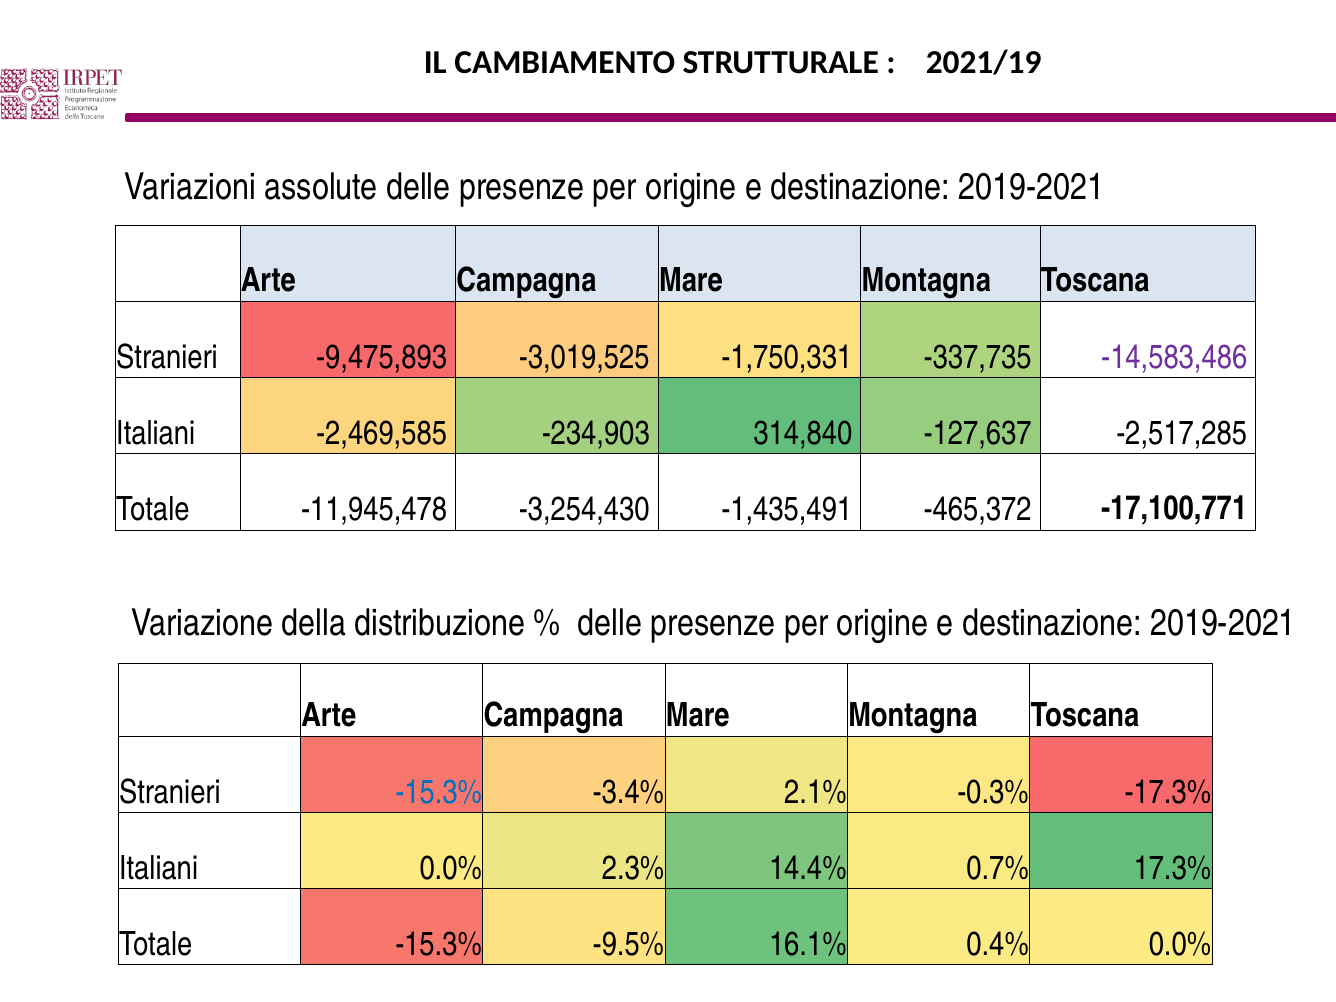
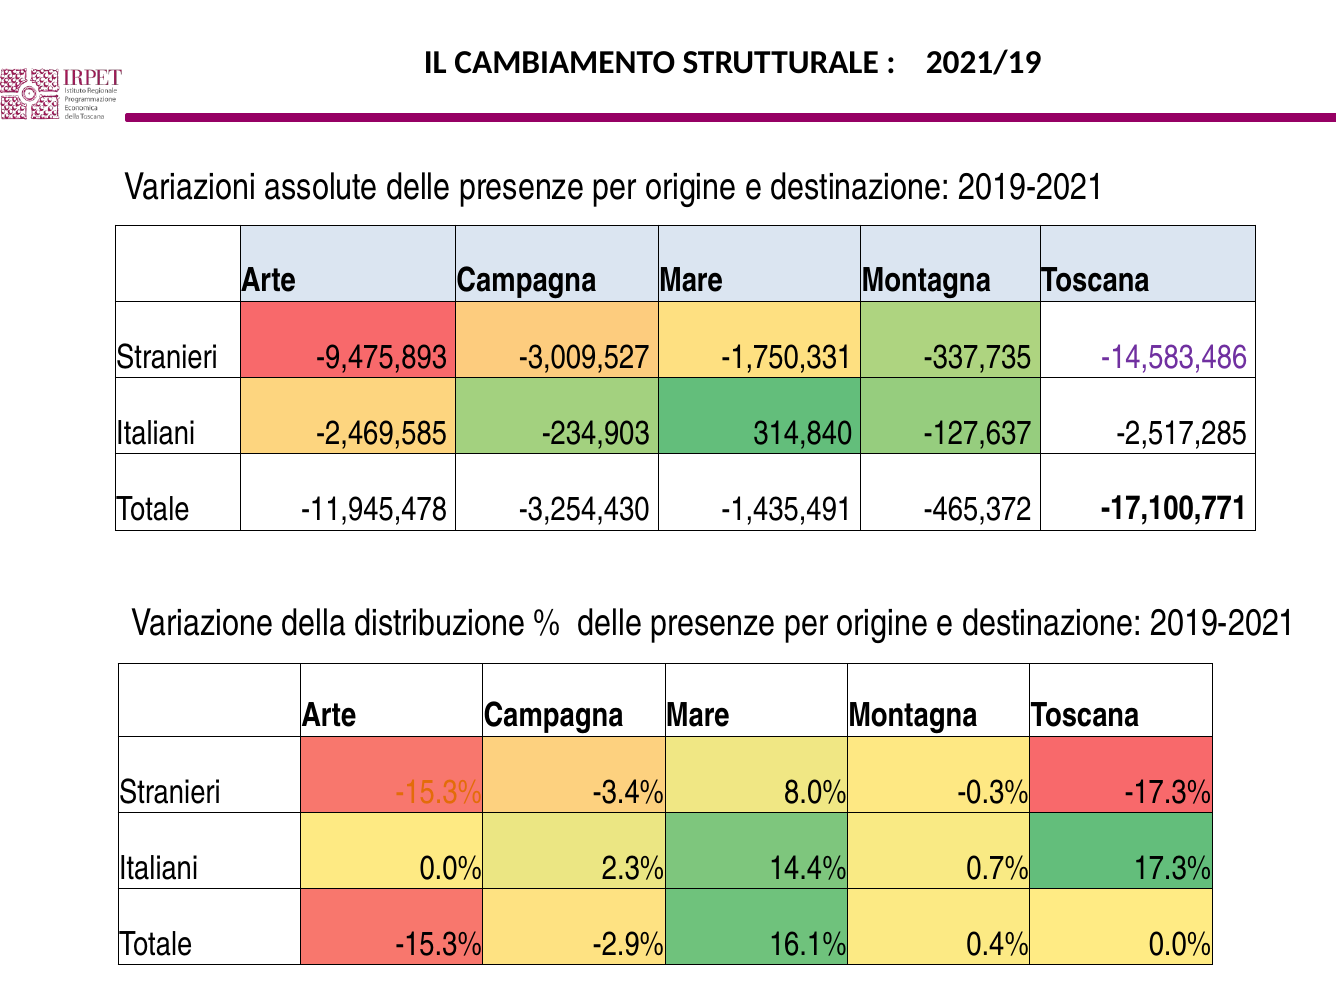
-3,019,525: -3,019,525 -> -3,009,527
-15.3% at (439, 792) colour: blue -> orange
2.1%: 2.1% -> 8.0%
-9.5%: -9.5% -> -2.9%
